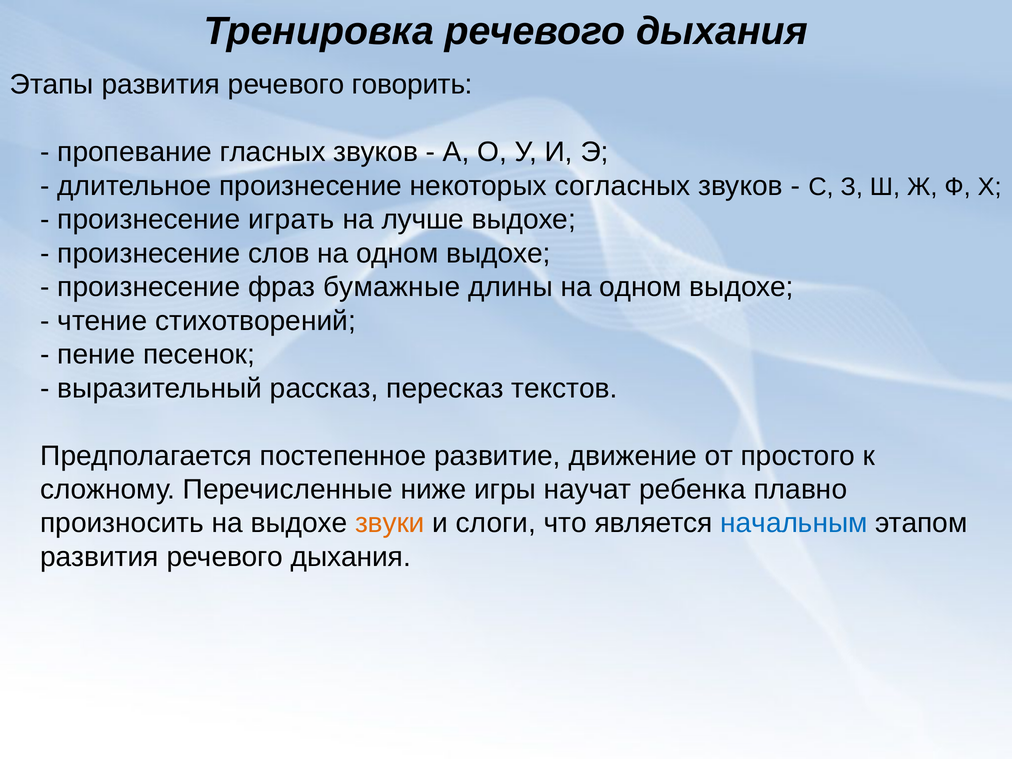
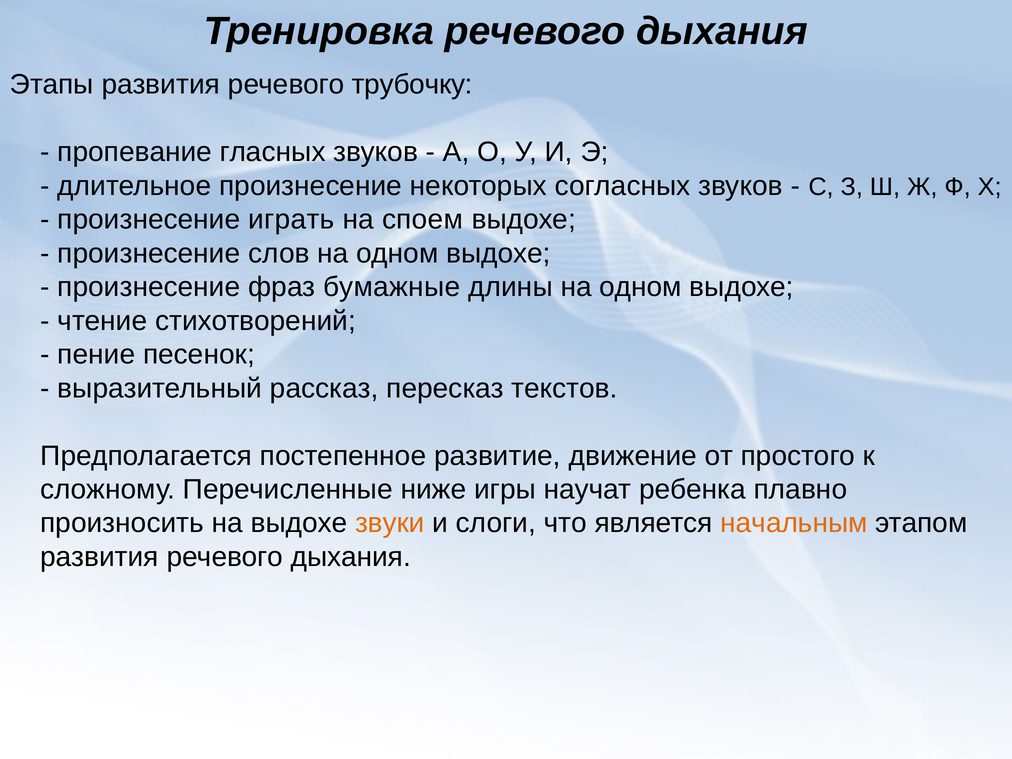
говорить: говорить -> трубочку
лучше: лучше -> споем
начальным colour: blue -> orange
